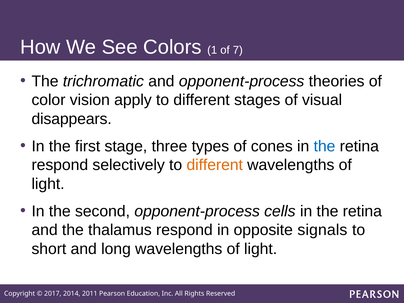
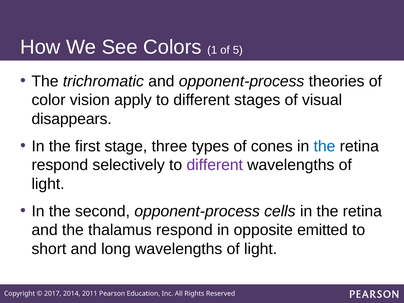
7: 7 -> 5
different at (215, 165) colour: orange -> purple
signals: signals -> emitted
